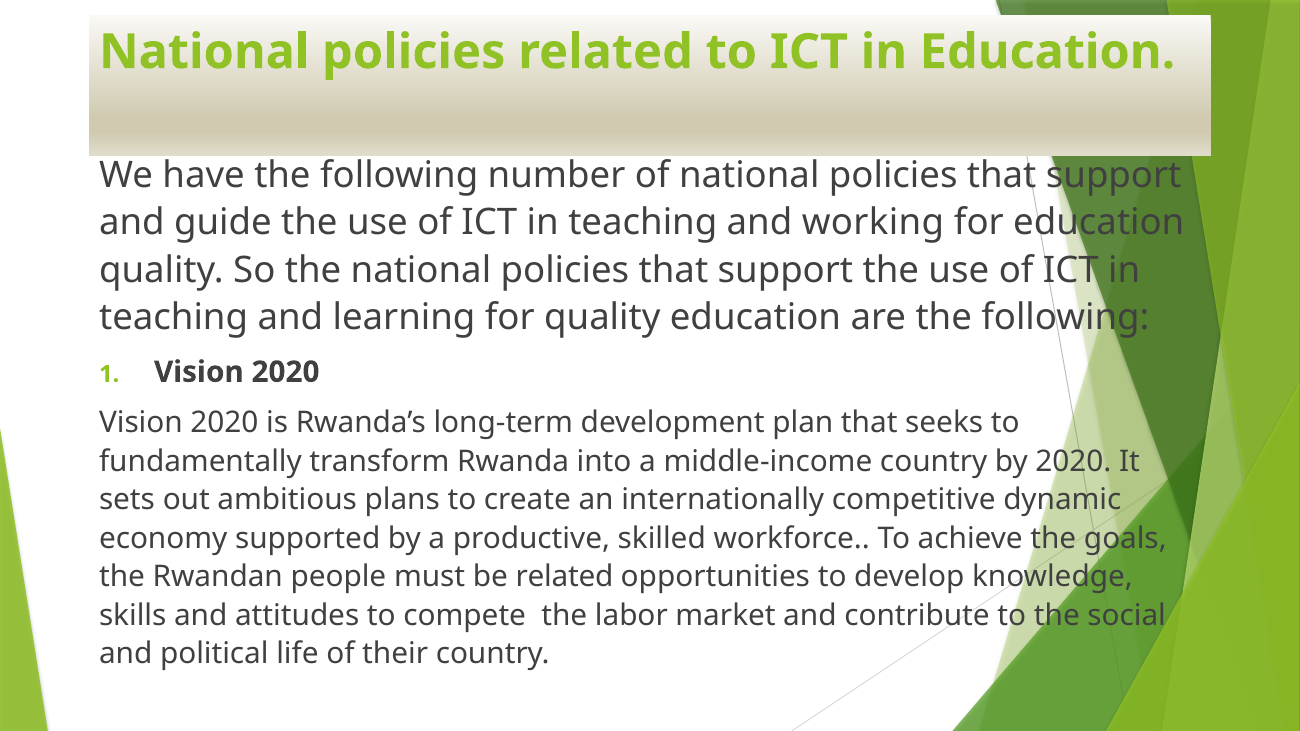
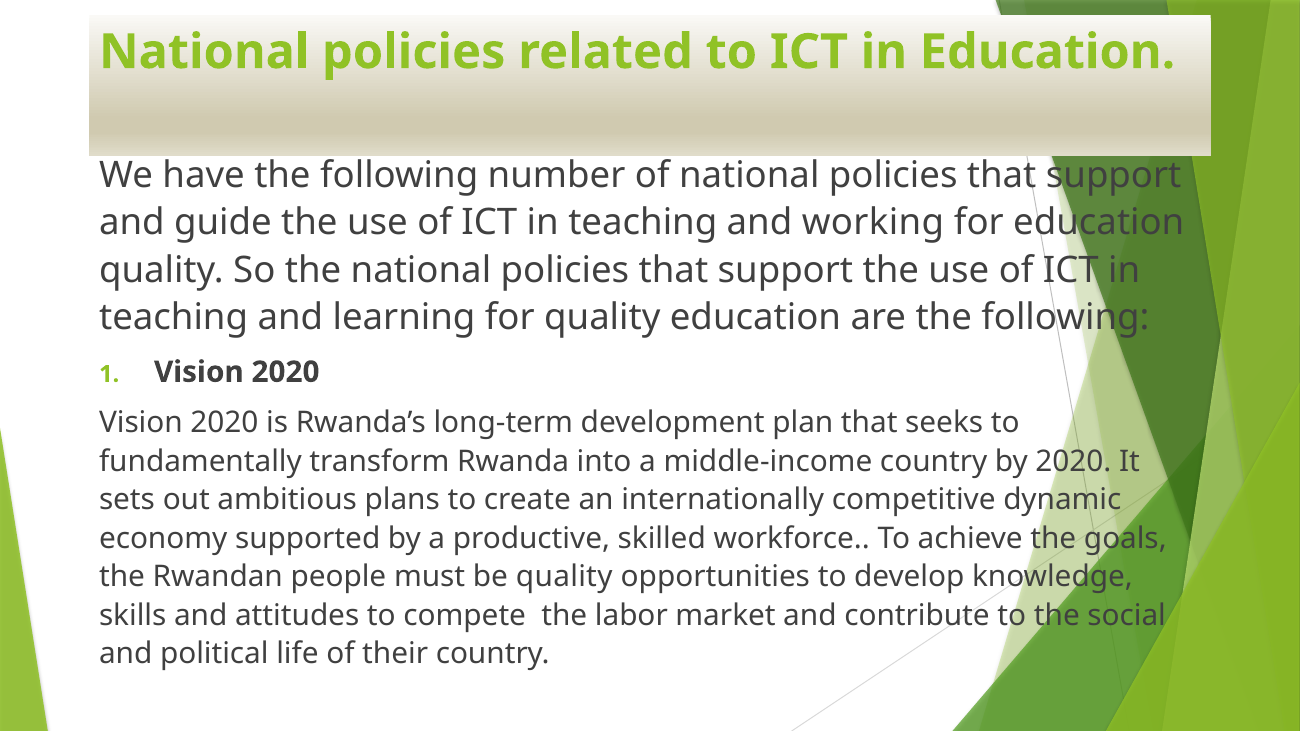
be related: related -> quality
